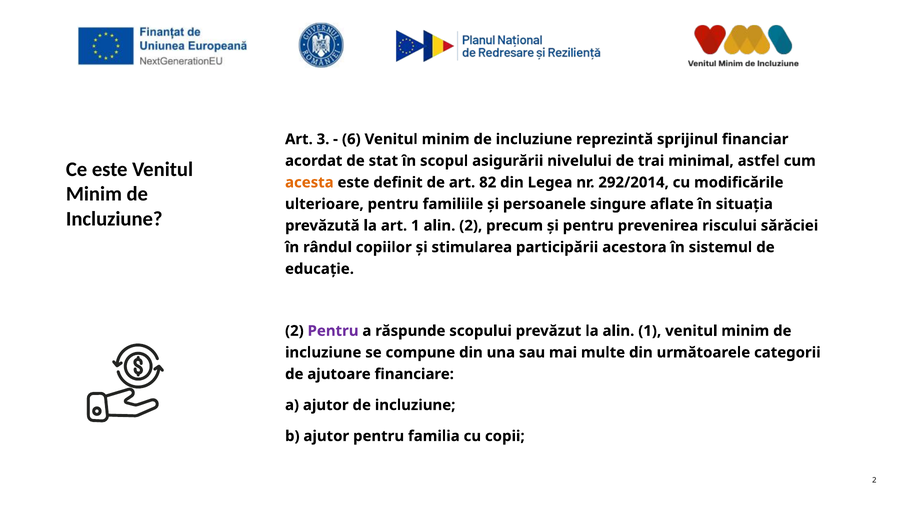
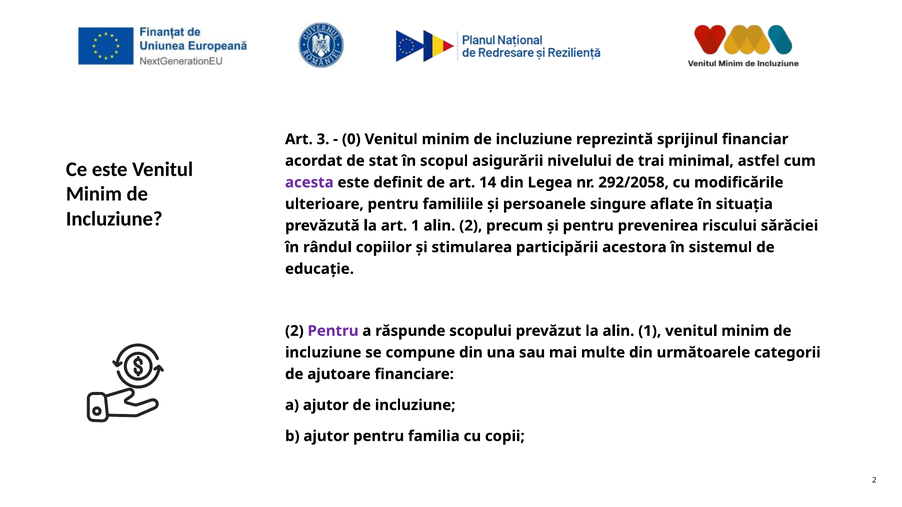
6: 6 -> 0
acesta colour: orange -> purple
82: 82 -> 14
292/2014: 292/2014 -> 292/2058
